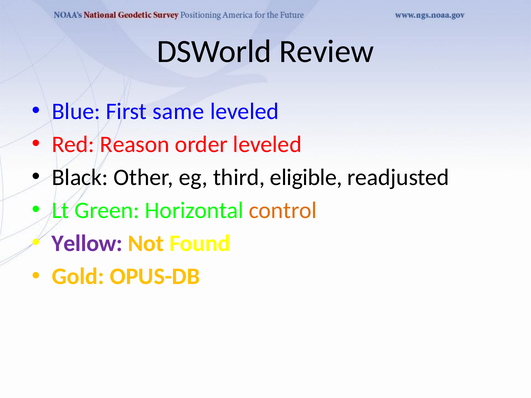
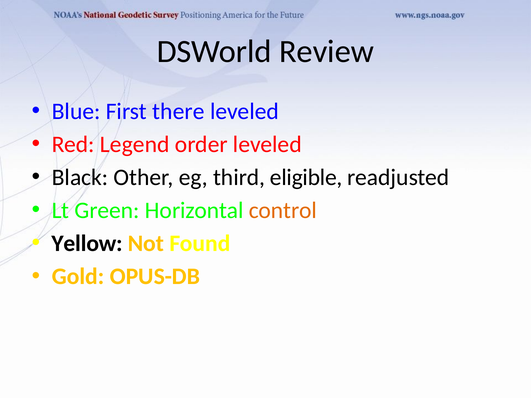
same: same -> there
Reason: Reason -> Legend
Yellow colour: purple -> black
